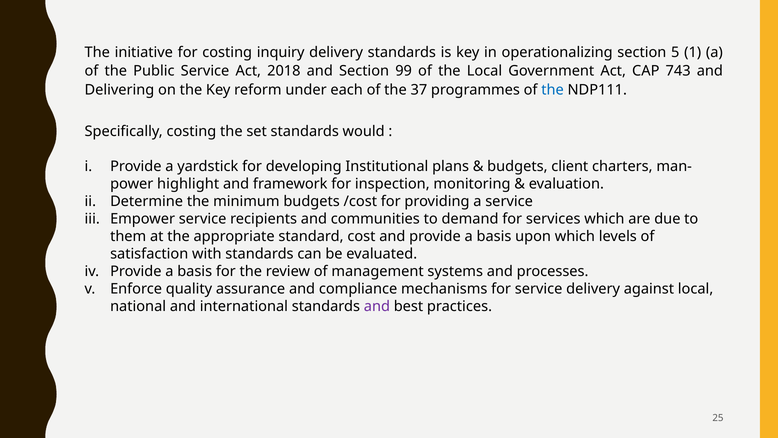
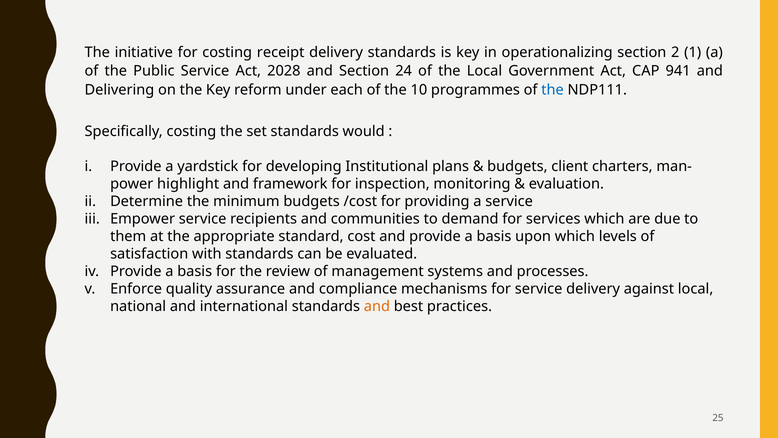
inquiry: inquiry -> receipt
5: 5 -> 2
2018: 2018 -> 2028
99: 99 -> 24
743: 743 -> 941
37: 37 -> 10
and at (377, 306) colour: purple -> orange
